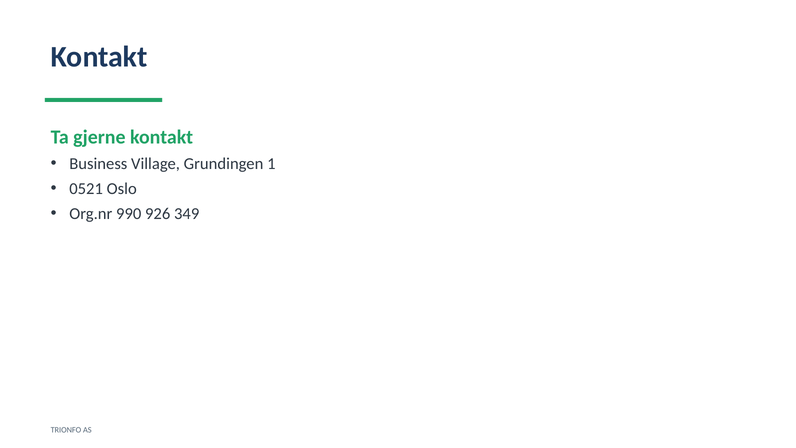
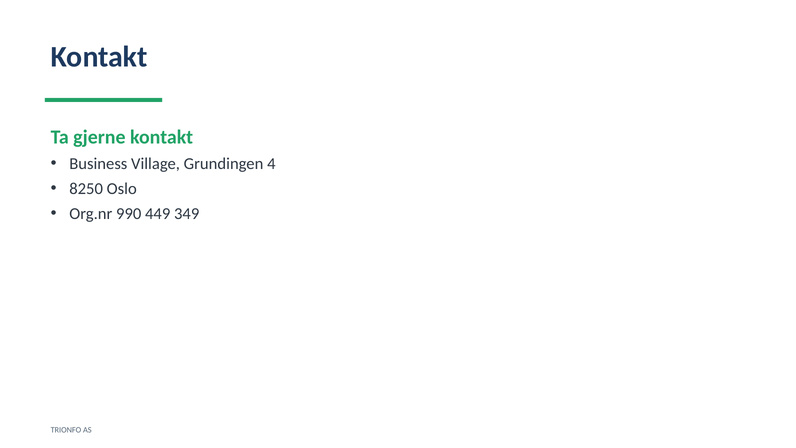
1: 1 -> 4
0521: 0521 -> 8250
926: 926 -> 449
